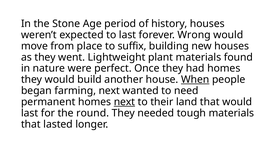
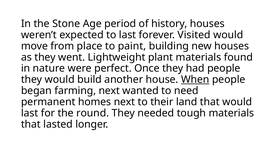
Wrong: Wrong -> Visited
suffix: suffix -> paint
had homes: homes -> people
next at (124, 102) underline: present -> none
